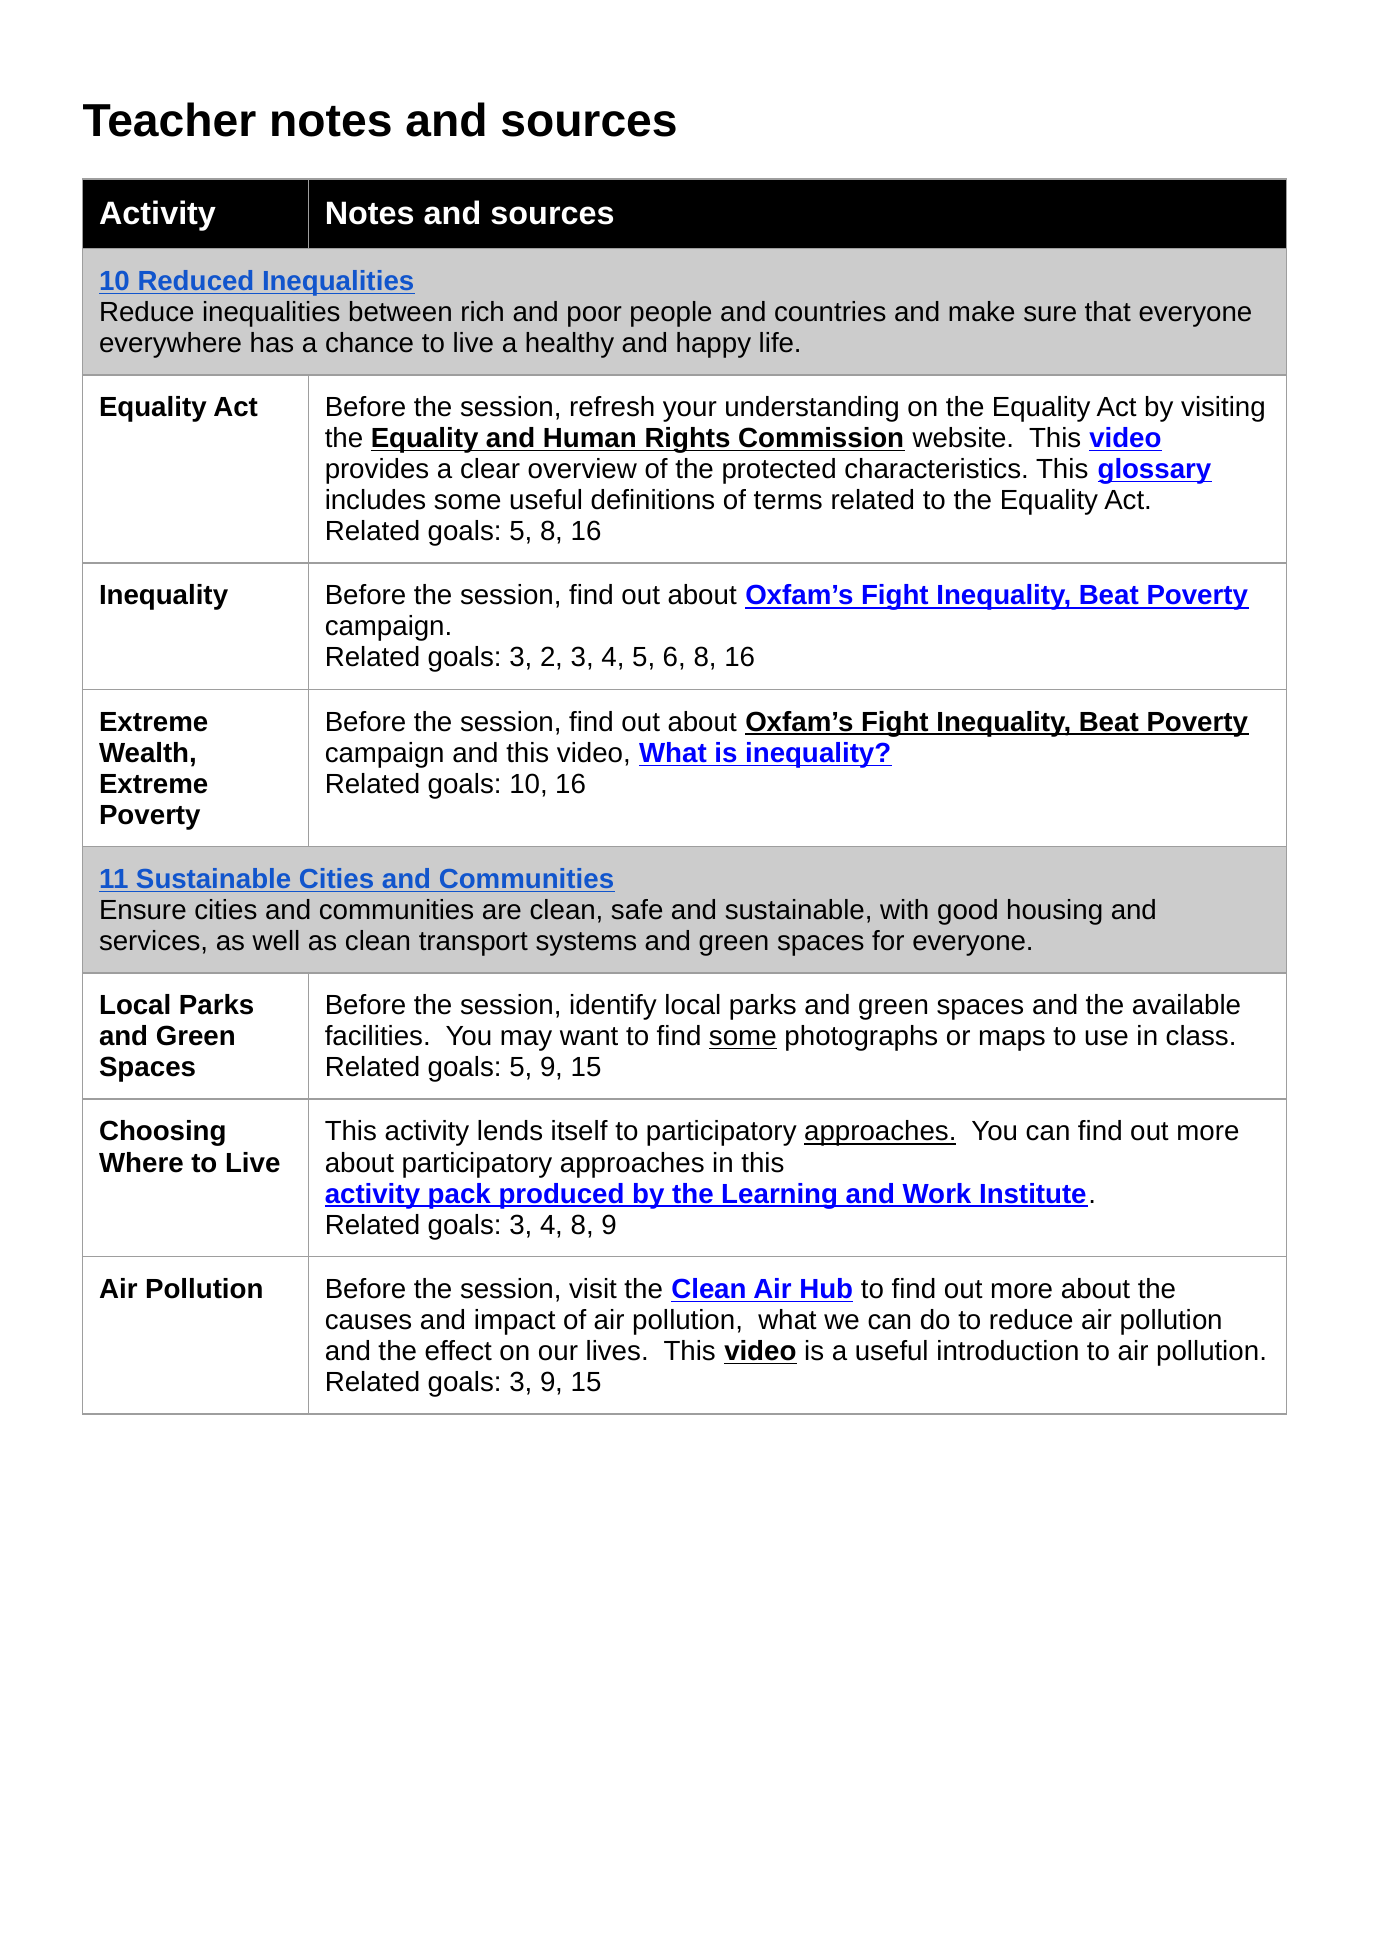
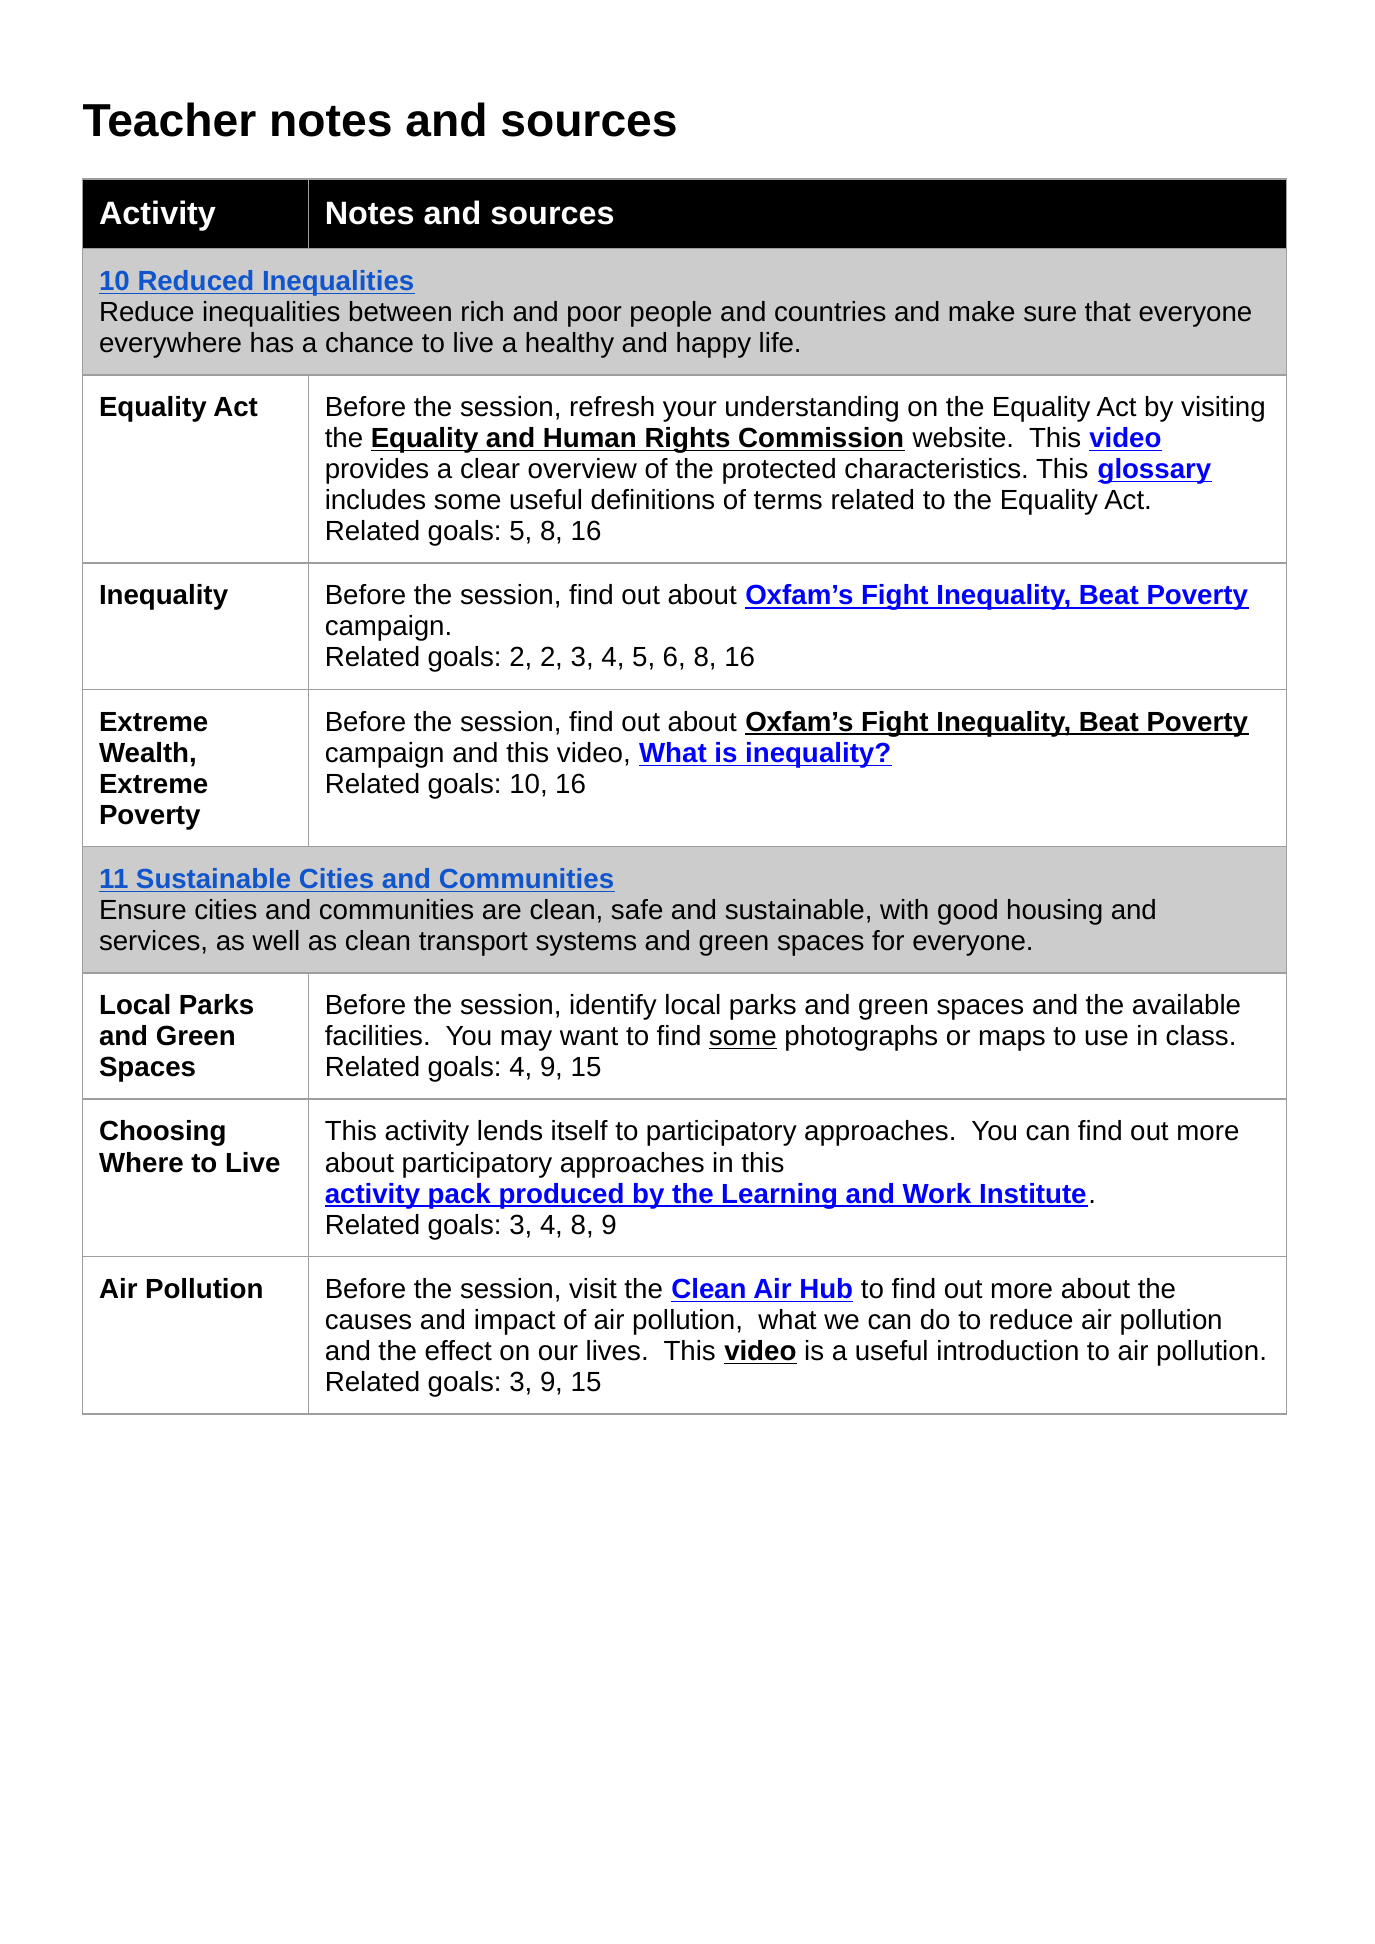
3 at (521, 658): 3 -> 2
5 at (521, 1068): 5 -> 4
approaches at (880, 1132) underline: present -> none
